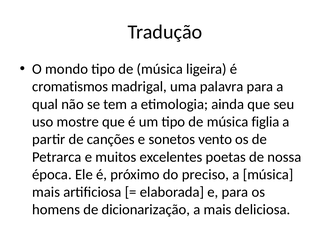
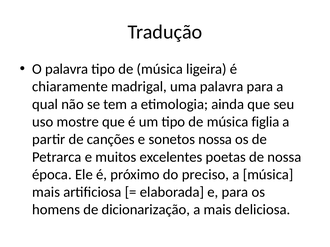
O mondo: mondo -> palavra
cromatismos: cromatismos -> chiaramente
sonetos vento: vento -> nossa
